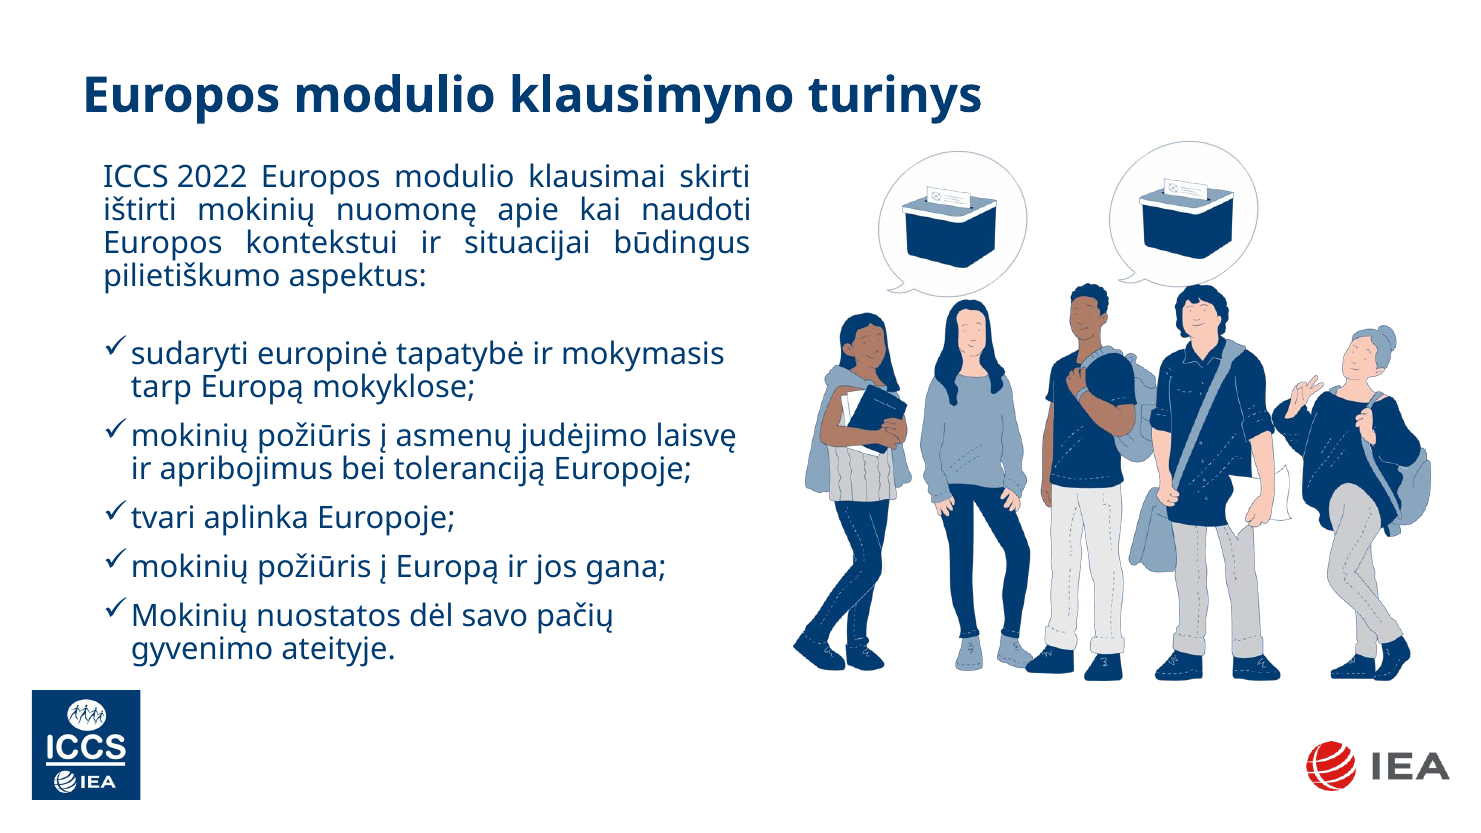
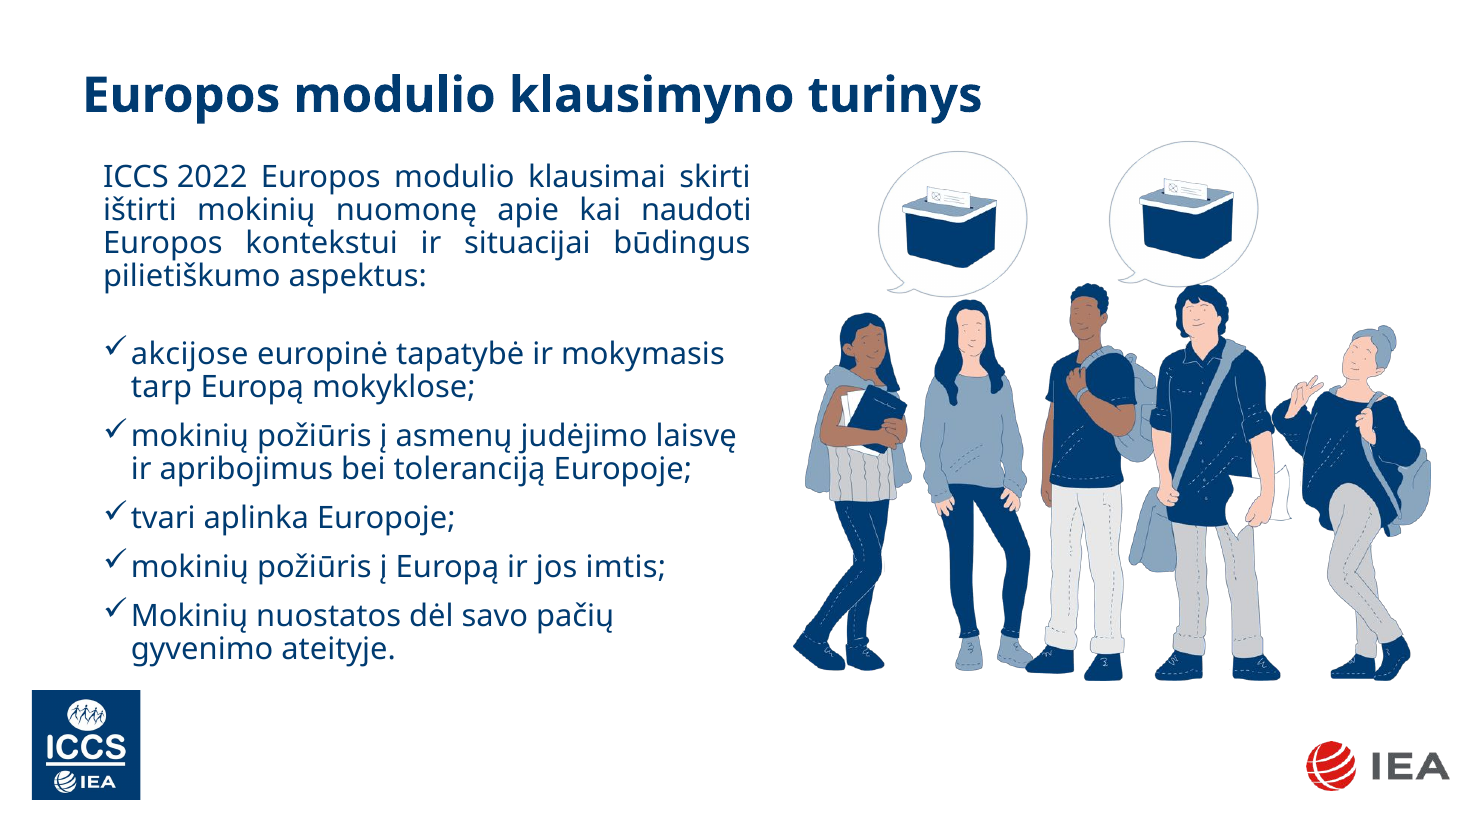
sudaryti: sudaryti -> akcijose
gana: gana -> imtis
